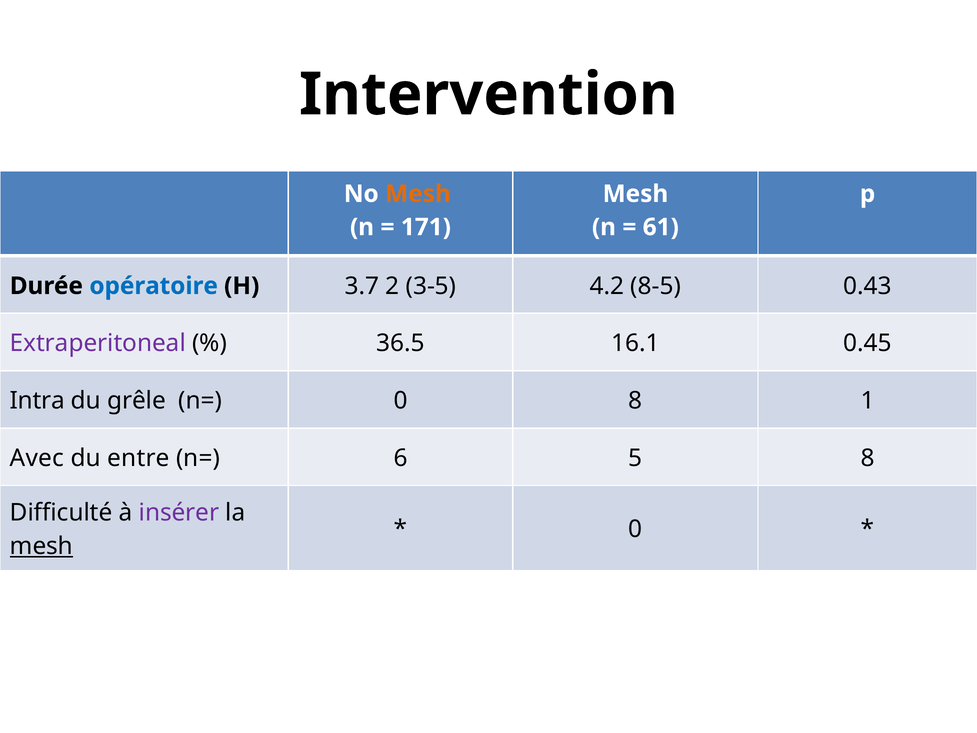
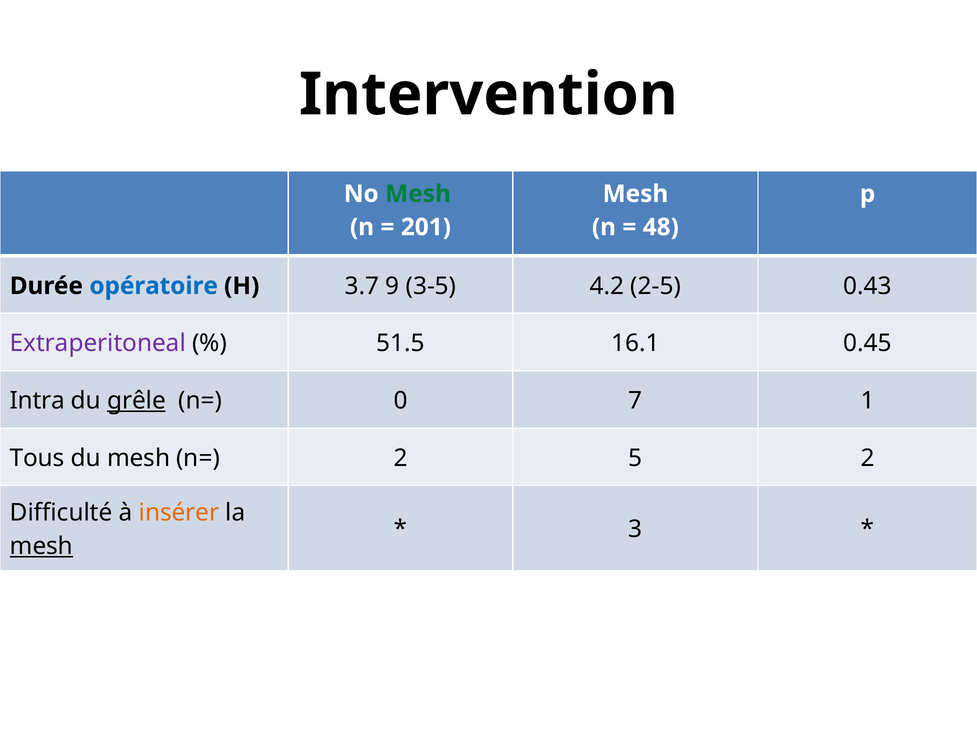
Mesh at (418, 194) colour: orange -> green
171: 171 -> 201
61: 61 -> 48
2: 2 -> 9
8-5: 8-5 -> 2-5
36.5: 36.5 -> 51.5
grêle underline: none -> present
0 8: 8 -> 7
Avec: Avec -> Tous
du entre: entre -> mesh
n= 6: 6 -> 2
5 8: 8 -> 2
insérer colour: purple -> orange
0 at (635, 529): 0 -> 3
